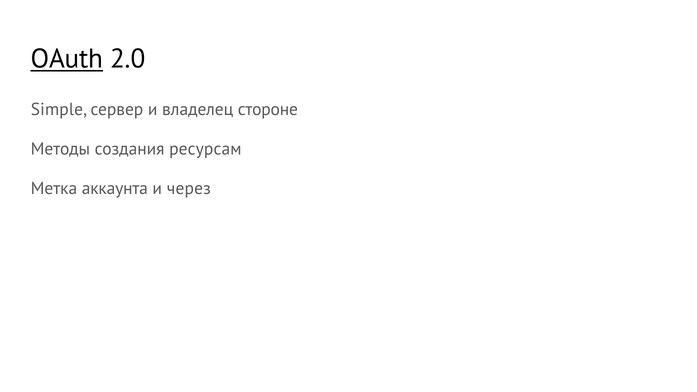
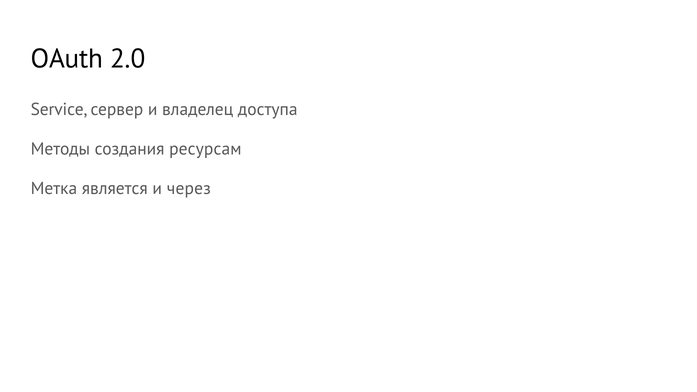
OAuth underline: present -> none
Simple: Simple -> Service
стороне: стороне -> доступа
аккаунта: аккаунта -> является
